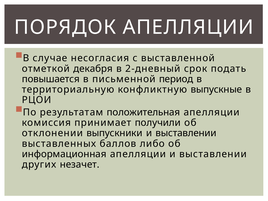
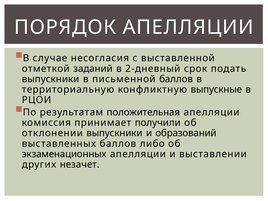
декабря: декабря -> заданий
повышается at (51, 79): повышается -> выпускники
письменной период: период -> баллов
выставлении at (186, 133): выставлении -> образований
информационная: информационная -> экзаменационных
